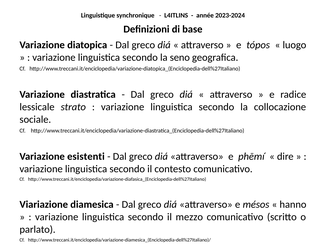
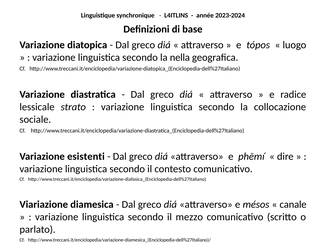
seno: seno -> nella
hanno: hanno -> canale
